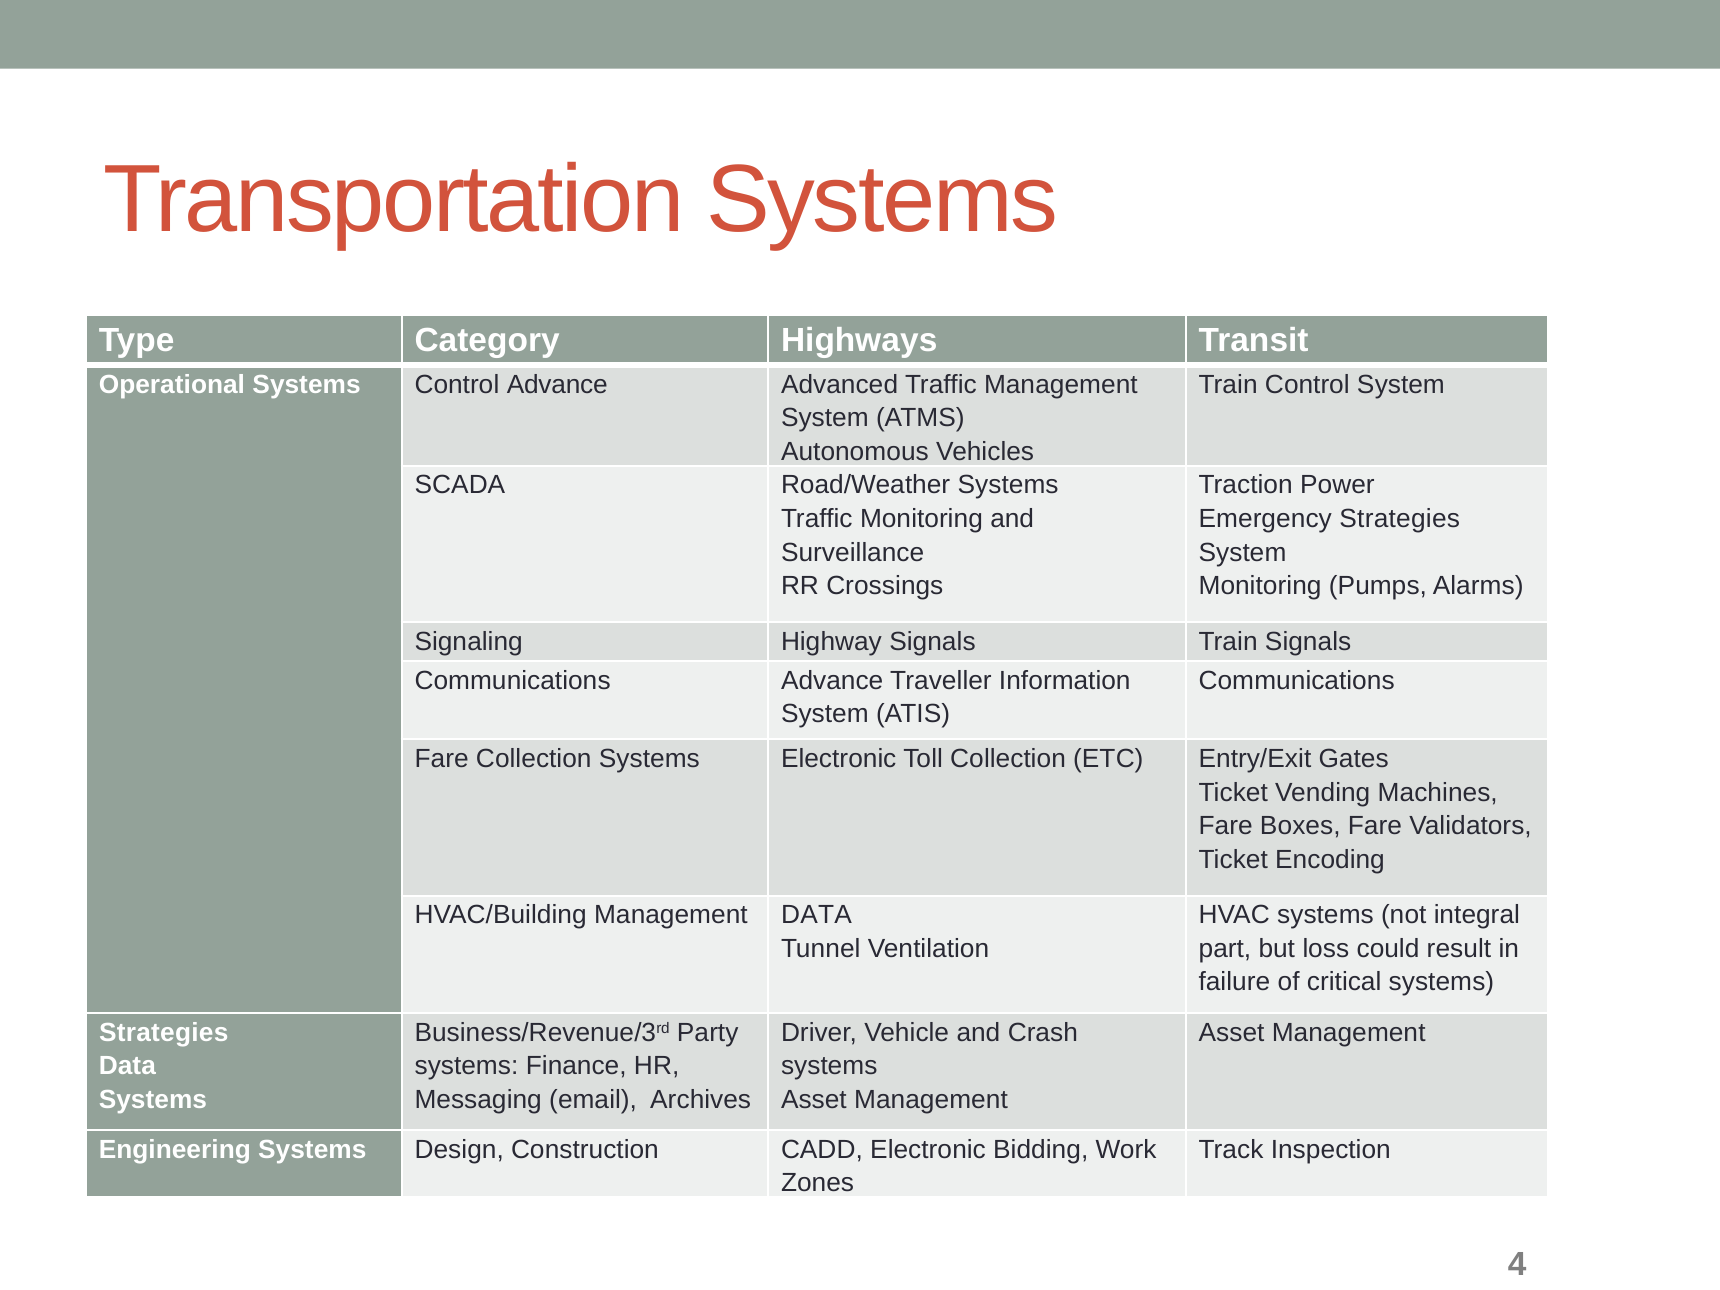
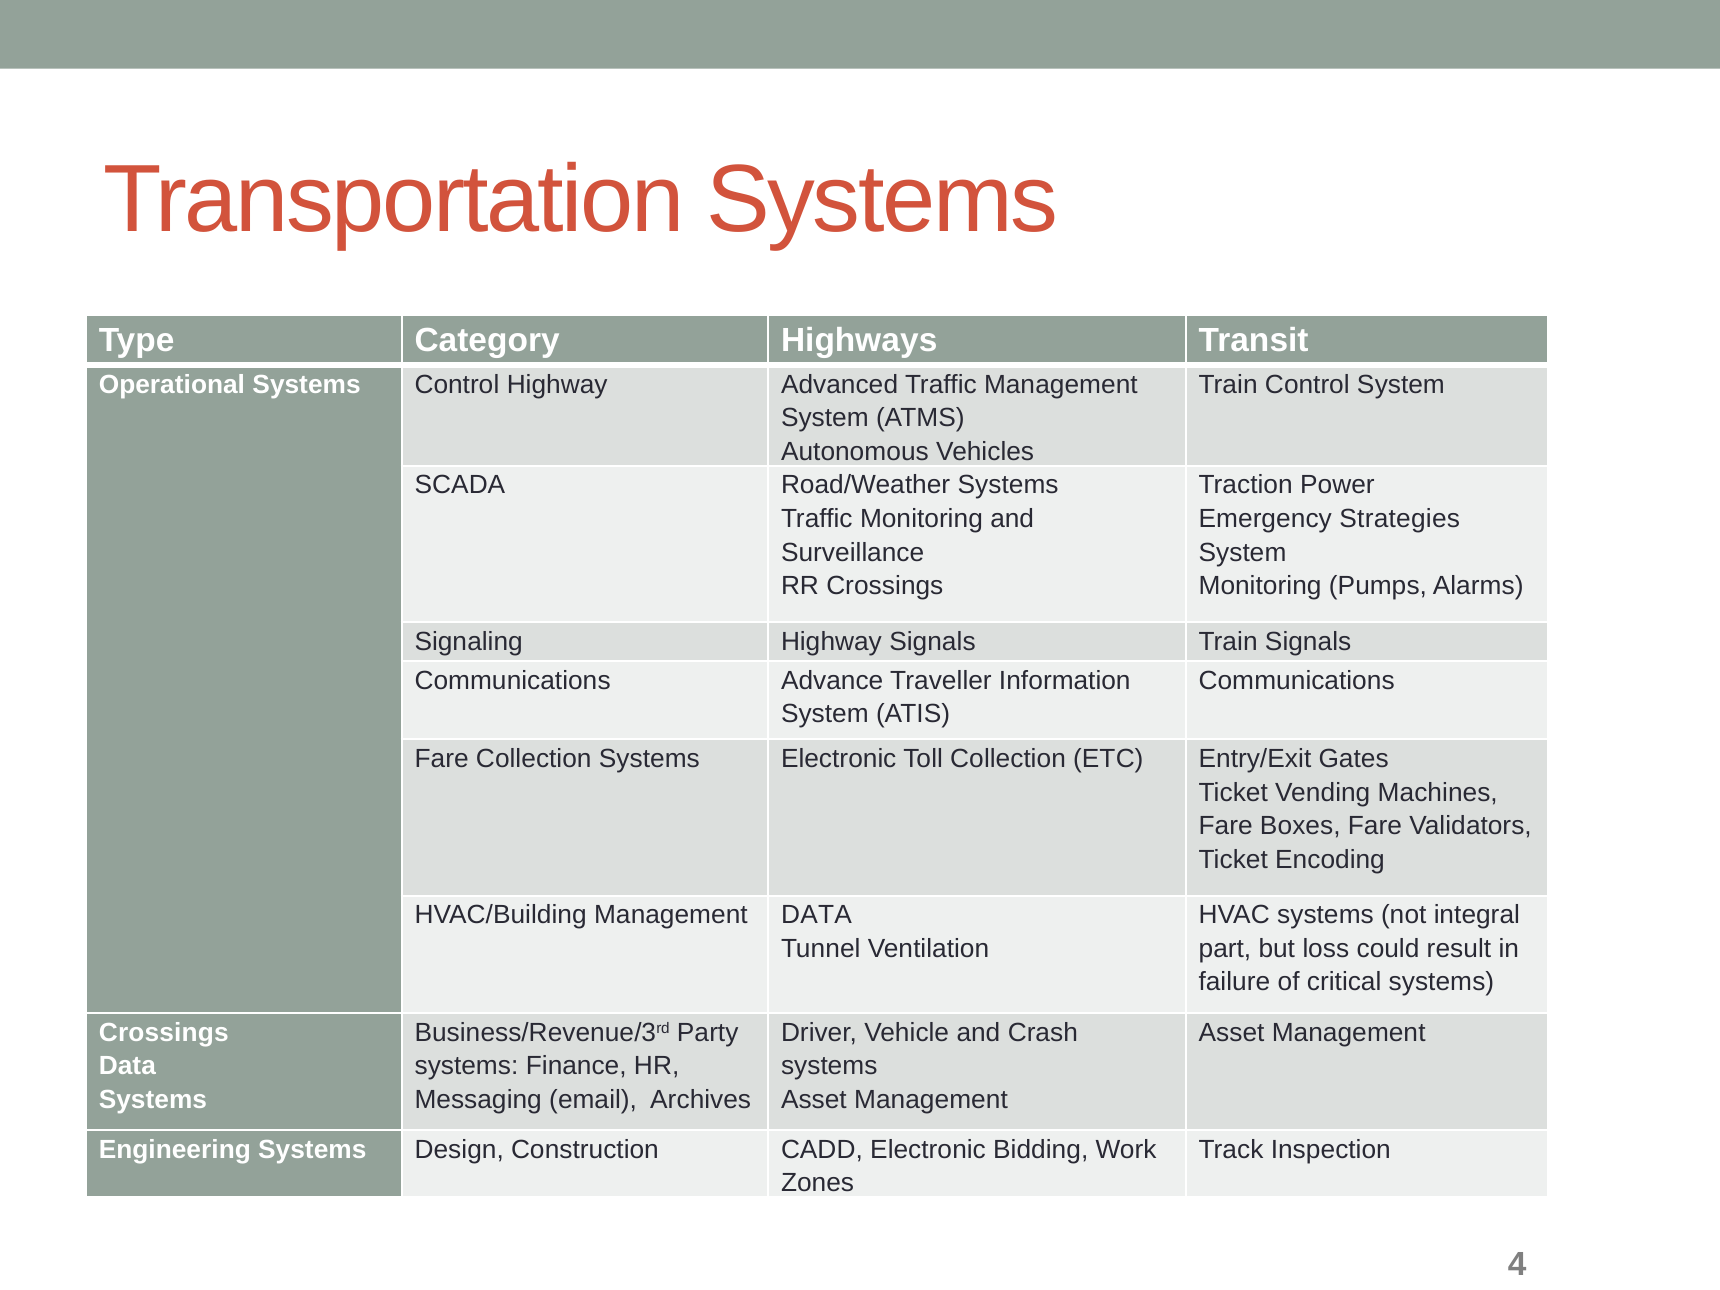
Control Advance: Advance -> Highway
Strategies at (164, 1032): Strategies -> Crossings
